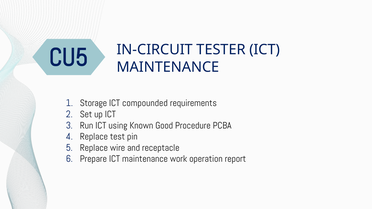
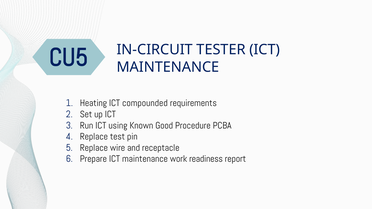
Storage: Storage -> Heating
operation: operation -> readiness
